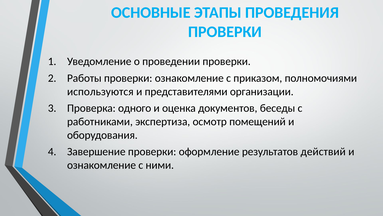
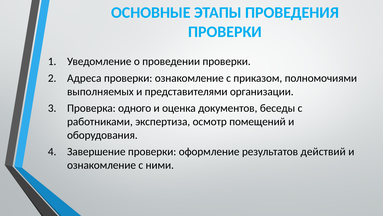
Работы: Работы -> Адреса
используются: используются -> выполняемых
